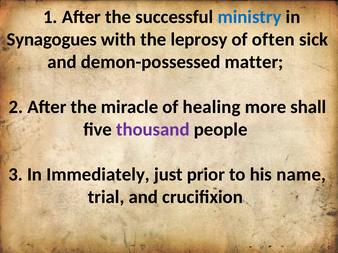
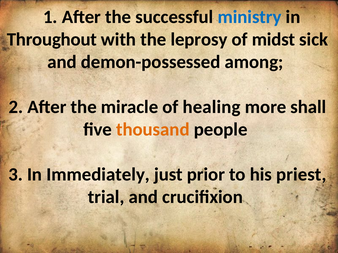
Synagogues: Synagogues -> Throughout
often: often -> midst
matter: matter -> among
thousand colour: purple -> orange
name: name -> priest
